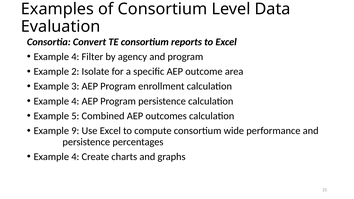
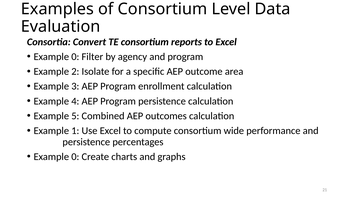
4 at (75, 57): 4 -> 0
9: 9 -> 1
4 at (75, 157): 4 -> 0
